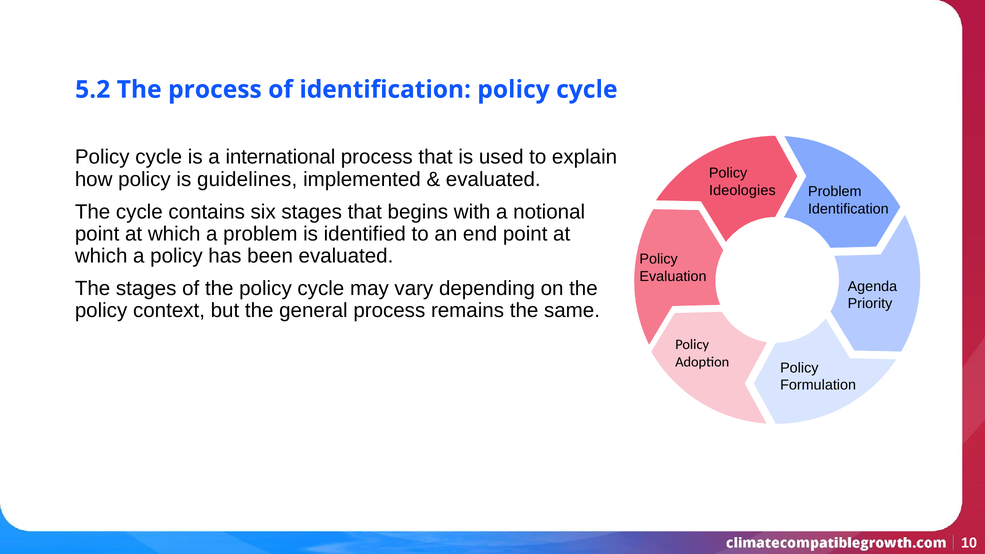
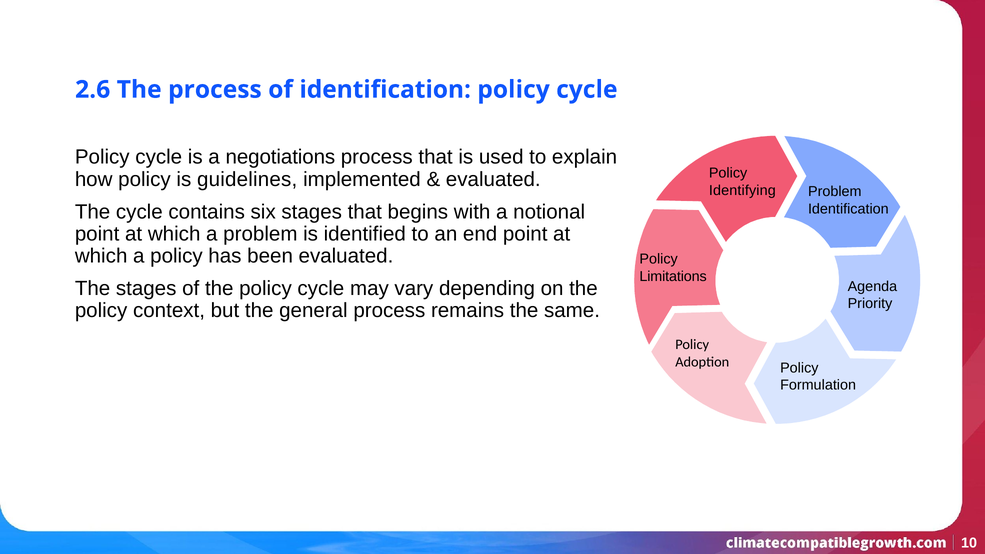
5.2: 5.2 -> 2.6
international: international -> negotiations
Ideologies: Ideologies -> Identifying
Evaluation: Evaluation -> Limitations
